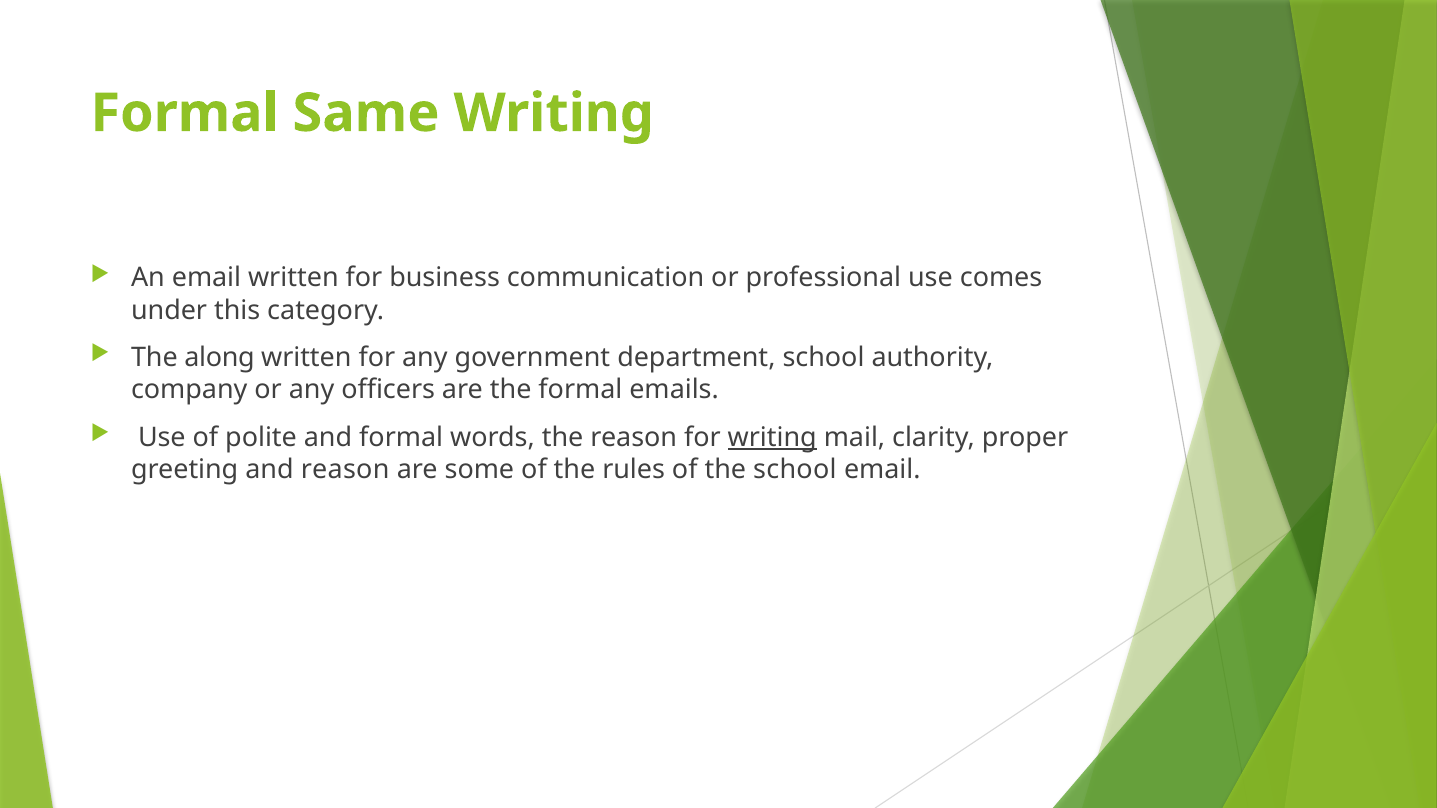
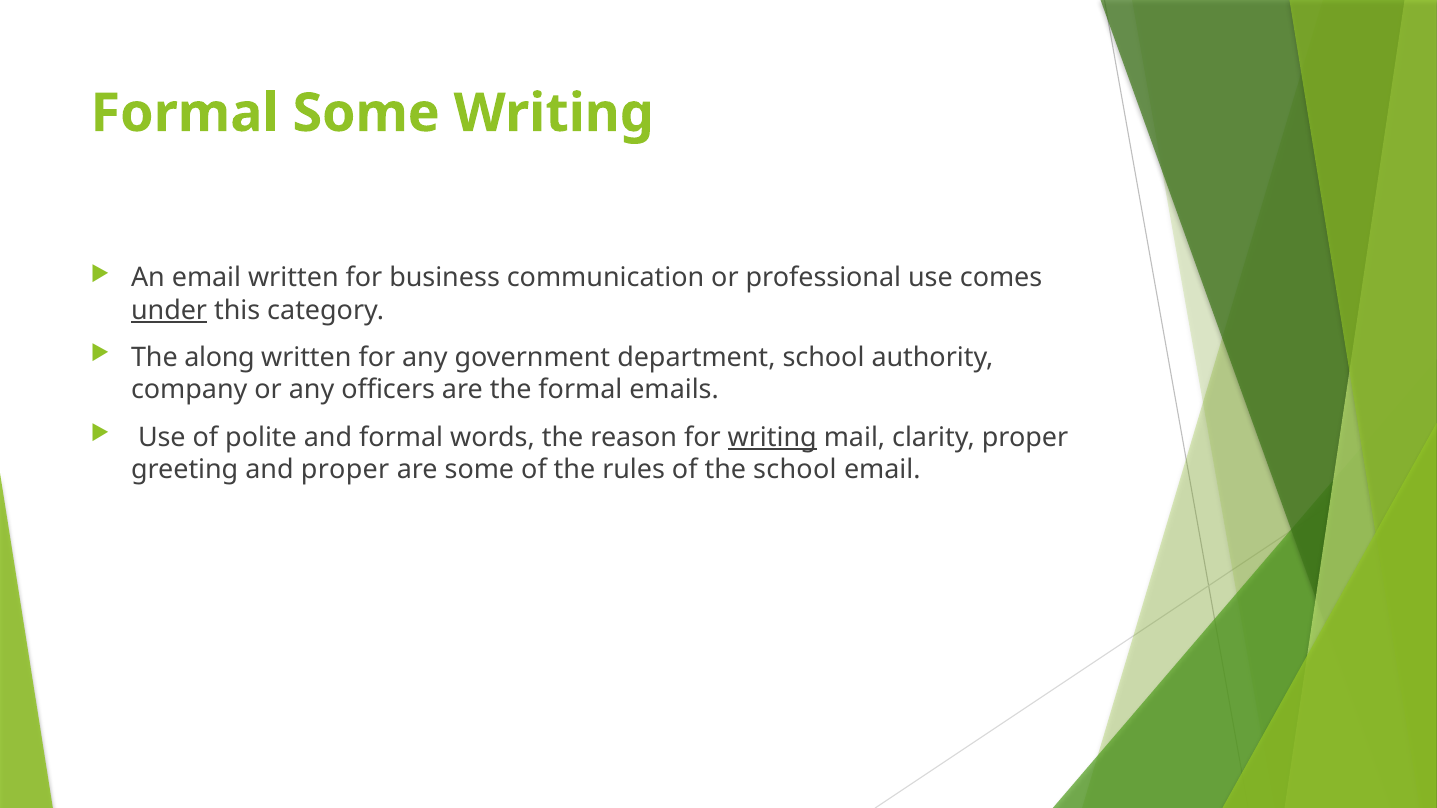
Formal Same: Same -> Some
under underline: none -> present
and reason: reason -> proper
